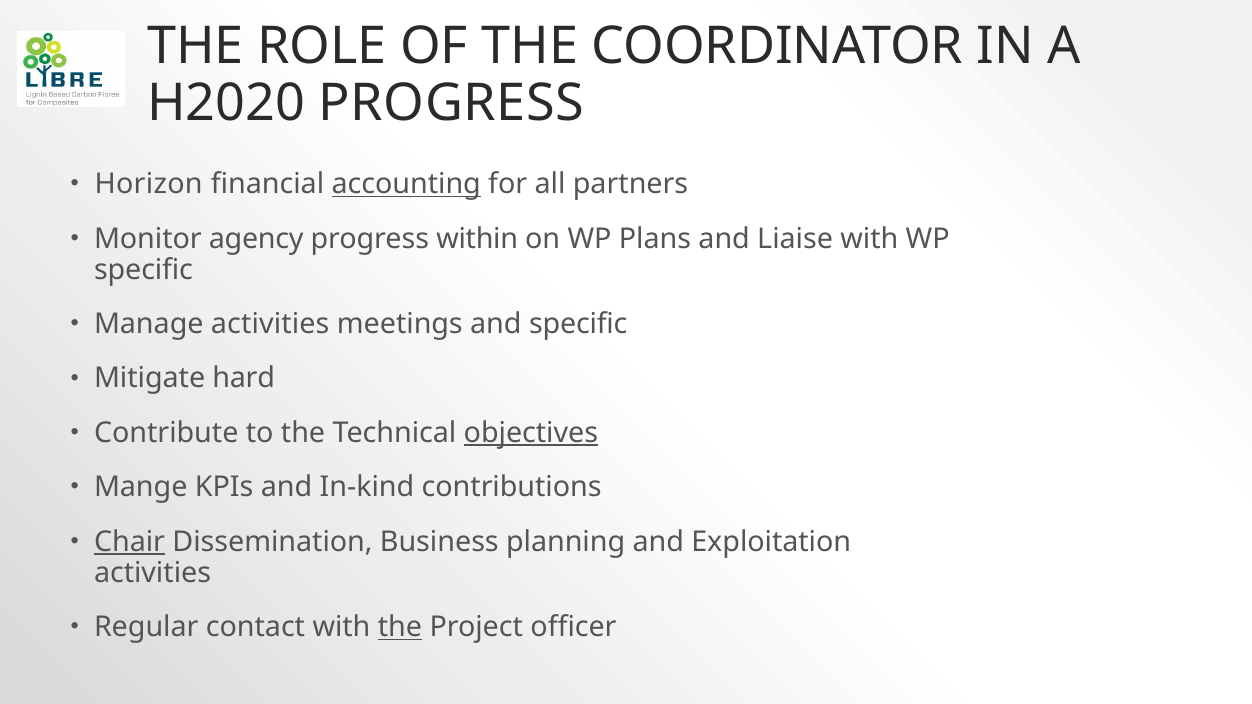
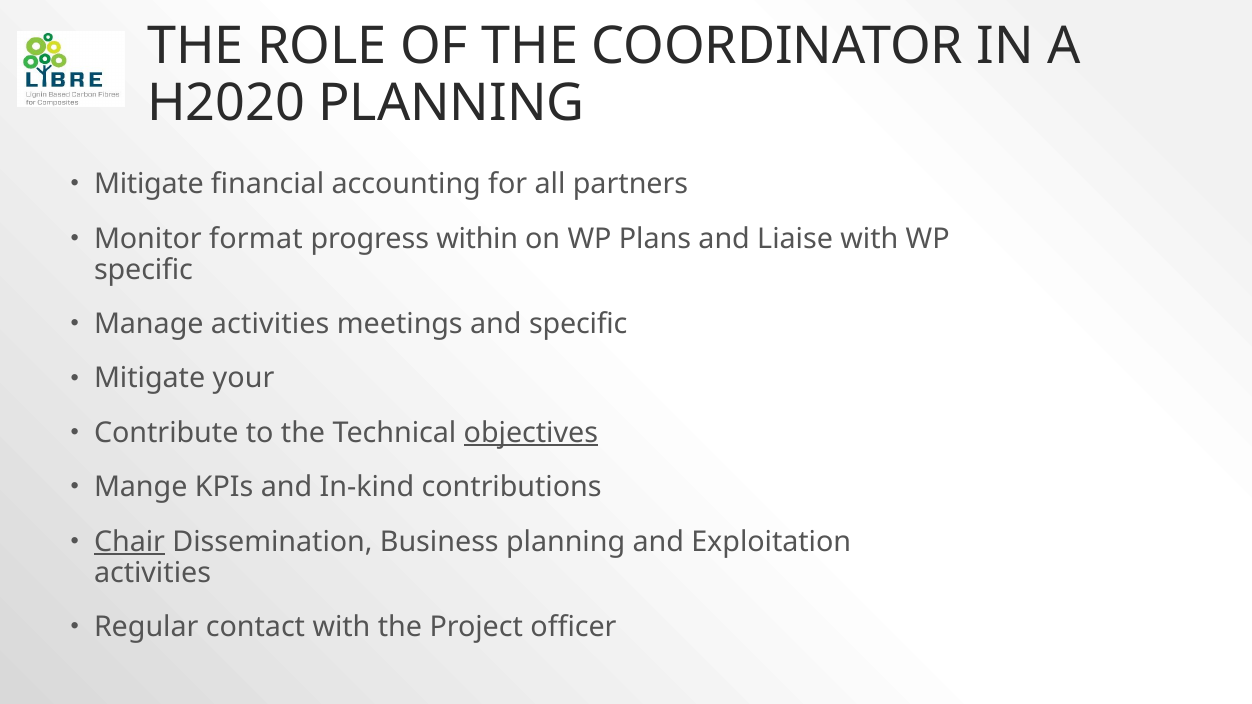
H2020 PROGRESS: PROGRESS -> PLANNING
Horizon at (149, 184): Horizon -> Mitigate
accounting underline: present -> none
agency: agency -> format
hard: hard -> your
the at (400, 628) underline: present -> none
